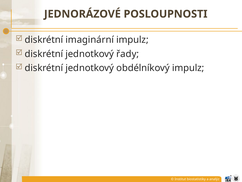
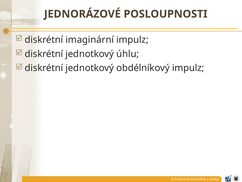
řady: řady -> úhlu
